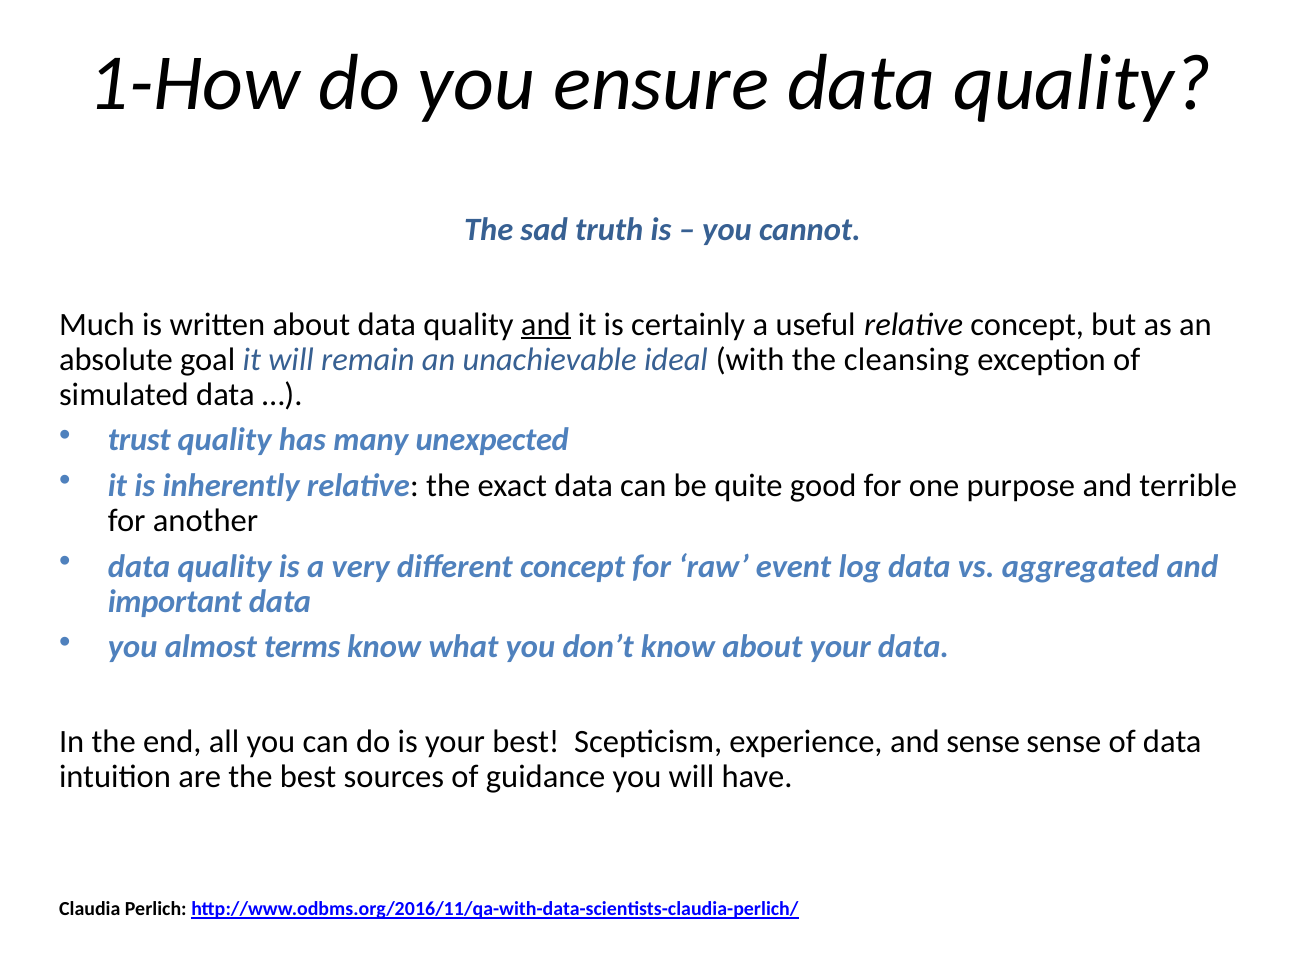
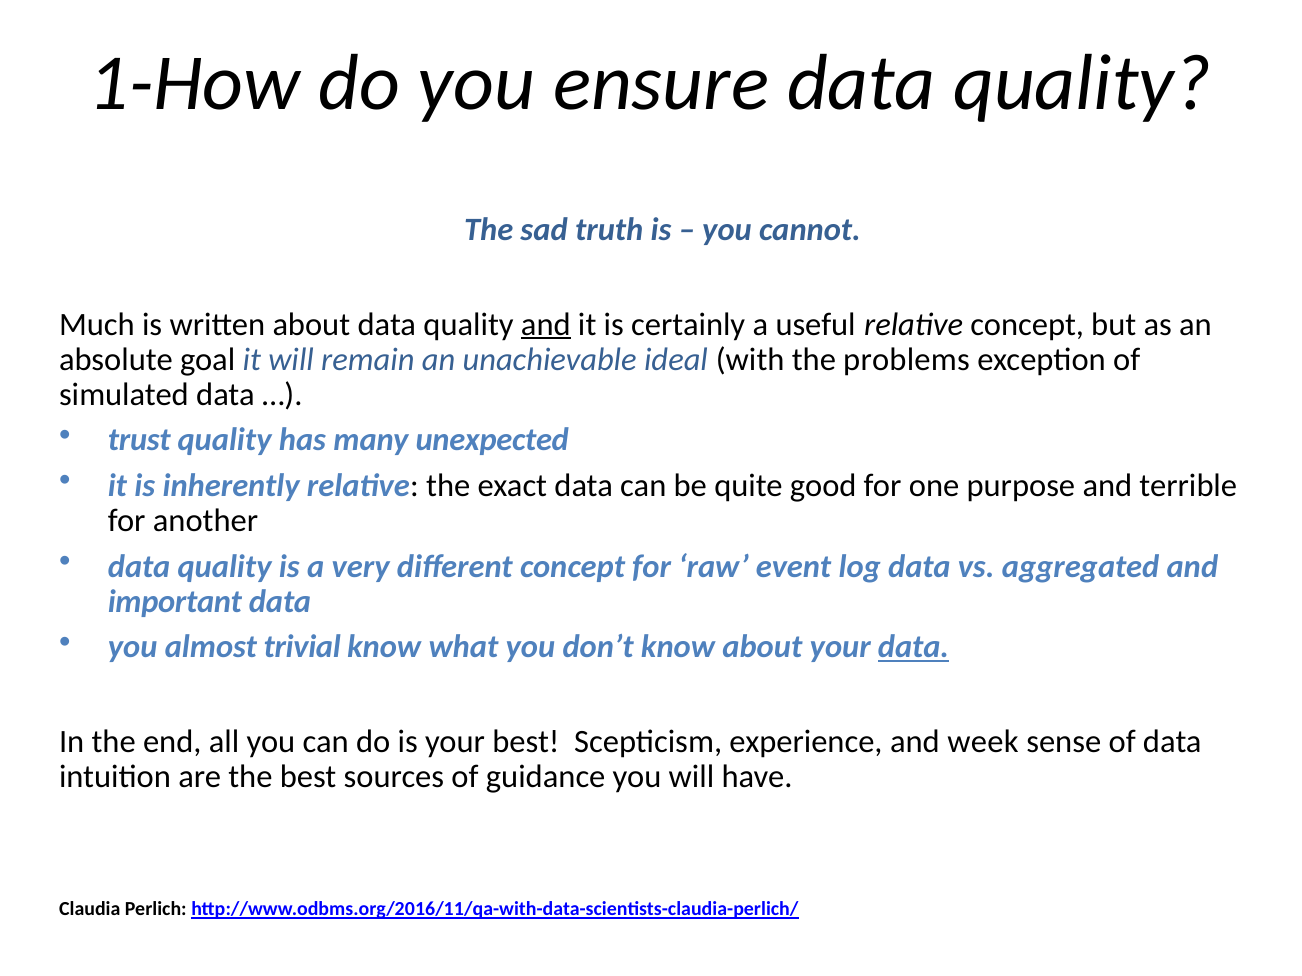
cleansing: cleansing -> problems
terms: terms -> trivial
data at (914, 647) underline: none -> present
and sense: sense -> week
